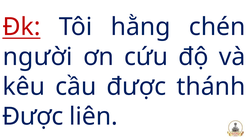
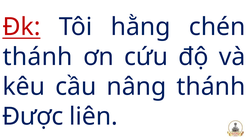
người at (38, 57): người -> thánh
cầu được: được -> nâng
